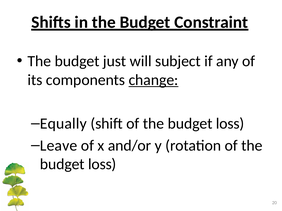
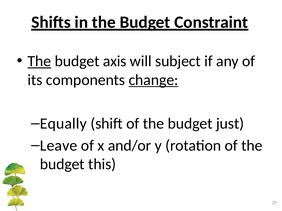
The at (39, 61) underline: none -> present
just: just -> axis
loss at (230, 124): loss -> just
loss at (102, 165): loss -> this
